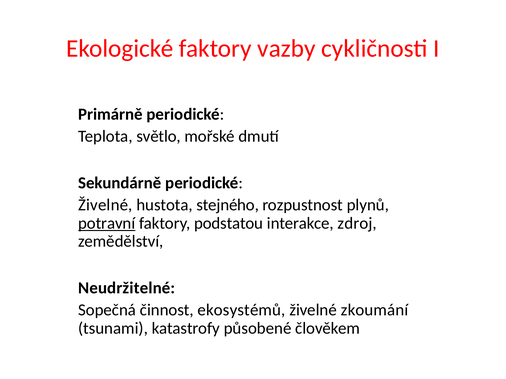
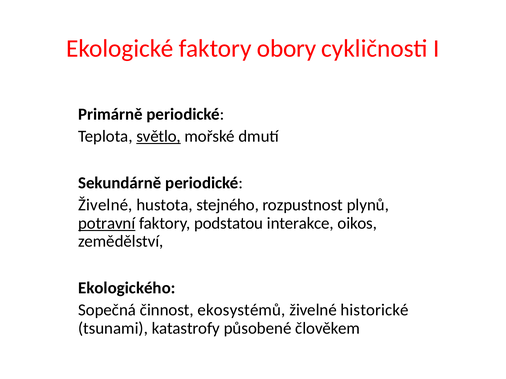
vazby: vazby -> obory
světlo underline: none -> present
zdroj: zdroj -> oikos
Neudržitelné: Neudržitelné -> Ekologického
zkoumání: zkoumání -> historické
